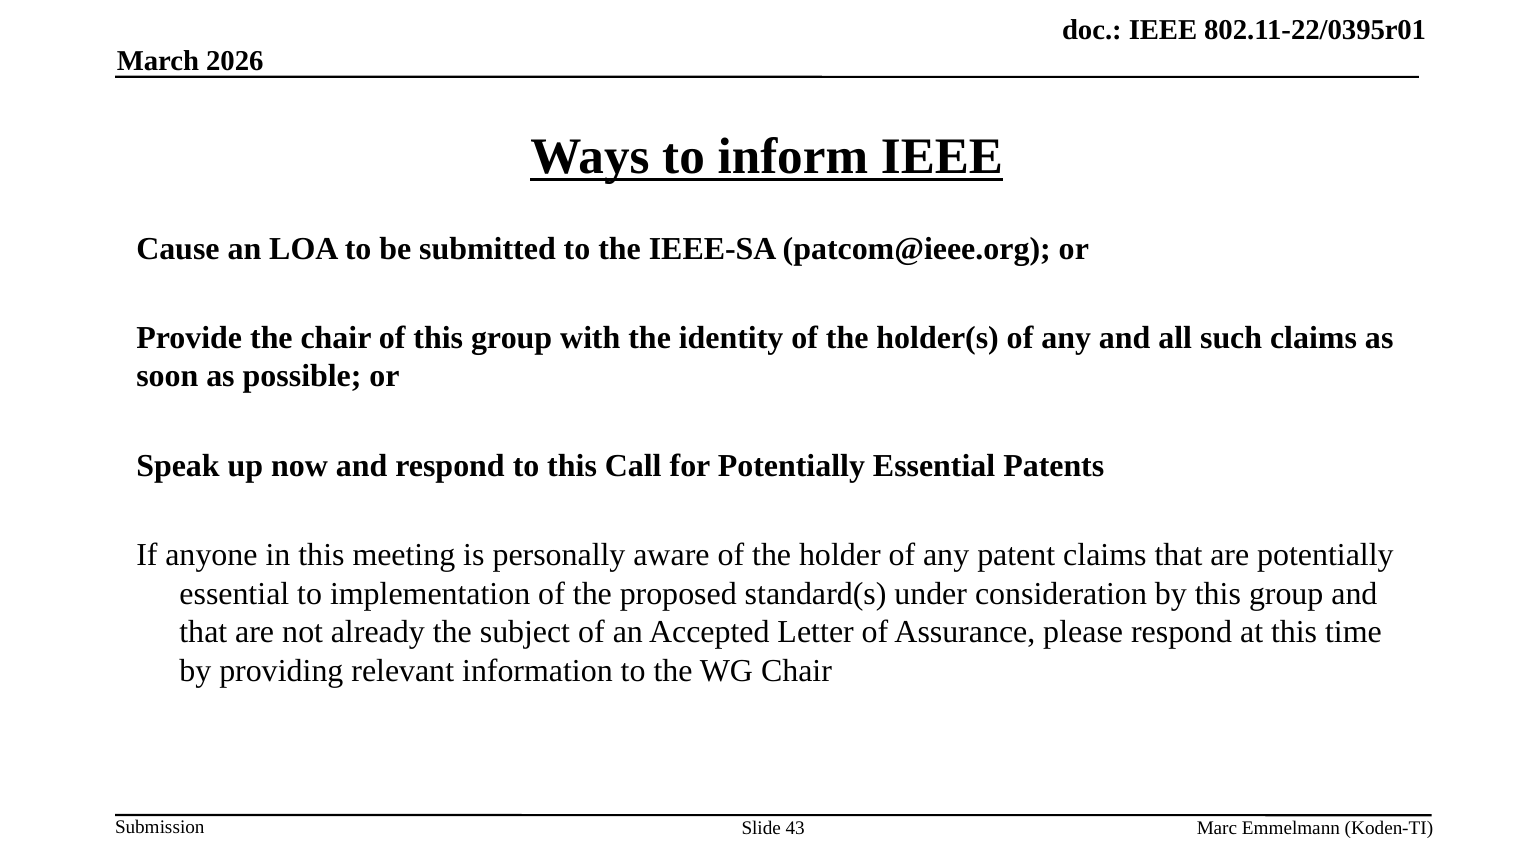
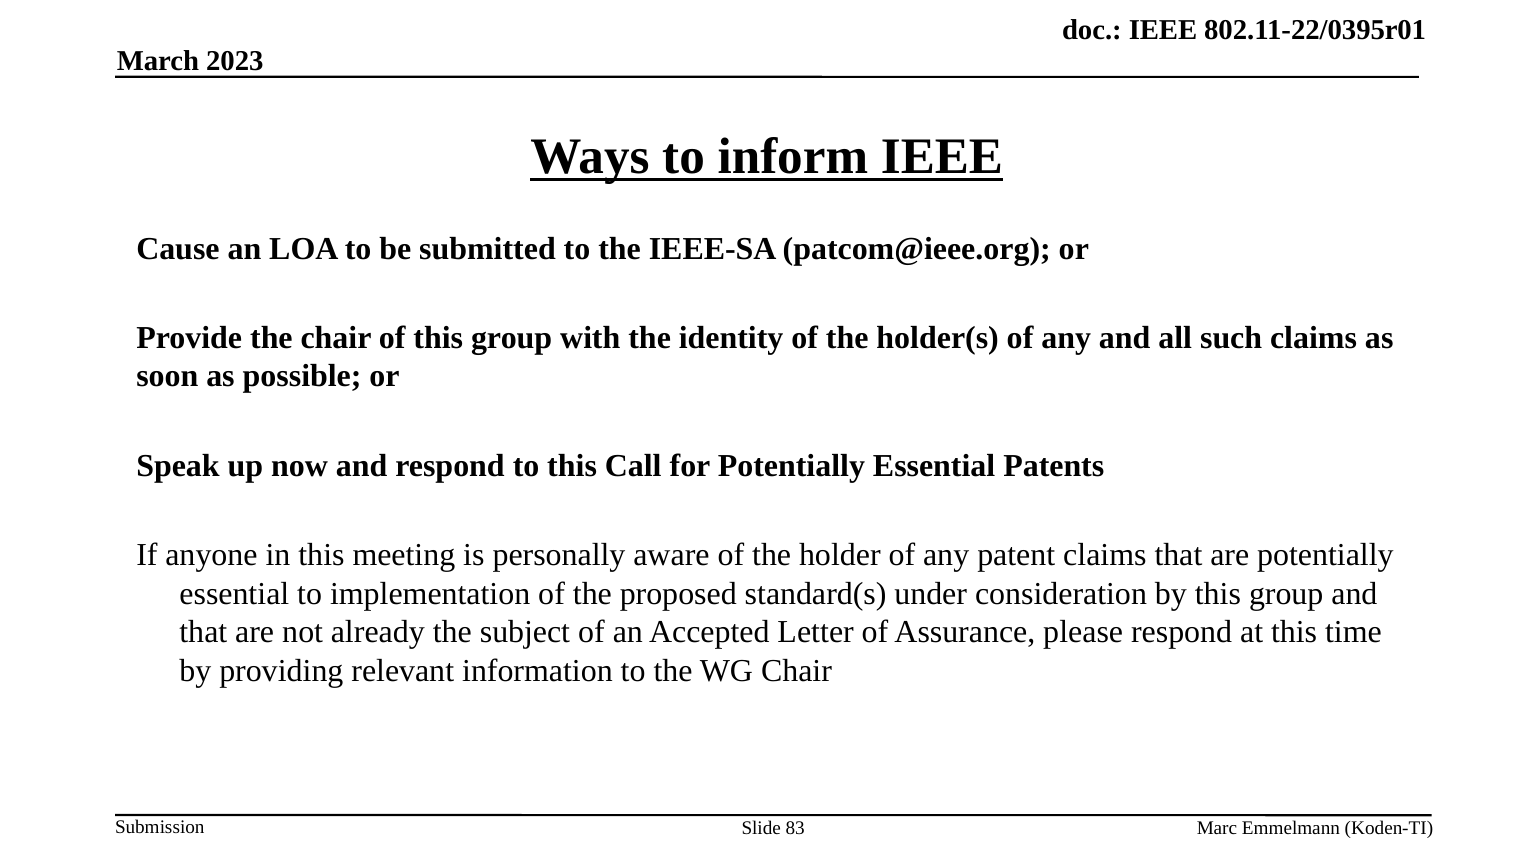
2026: 2026 -> 2023
43: 43 -> 83
